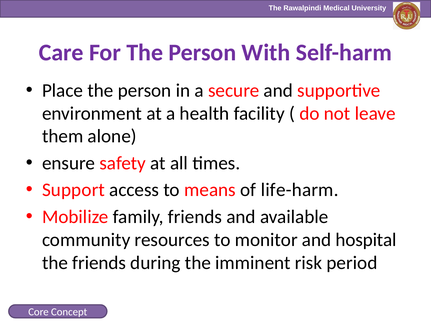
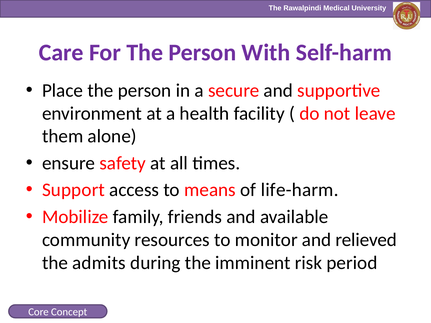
hospital: hospital -> relieved
the friends: friends -> admits
